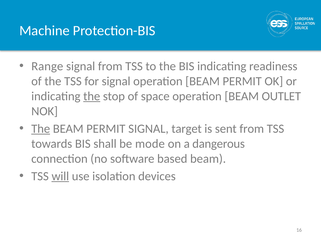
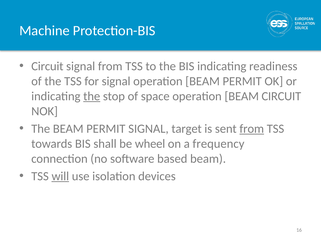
Range at (47, 66): Range -> Circuit
BEAM OUTLET: OUTLET -> CIRCUIT
The at (41, 129) underline: present -> none
from at (252, 129) underline: none -> present
mode: mode -> wheel
dangerous: dangerous -> frequency
